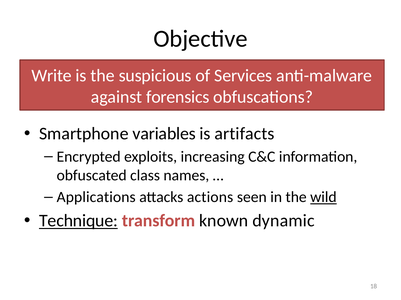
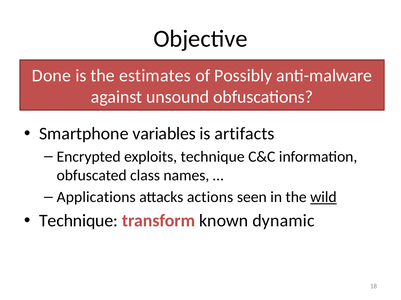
Write: Write -> Done
suspicious: suspicious -> estimates
Services: Services -> Possibly
forensics: forensics -> unsound
exploits increasing: increasing -> technique
Technique at (79, 221) underline: present -> none
